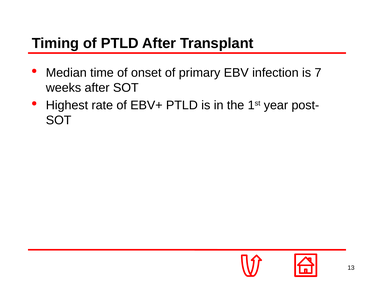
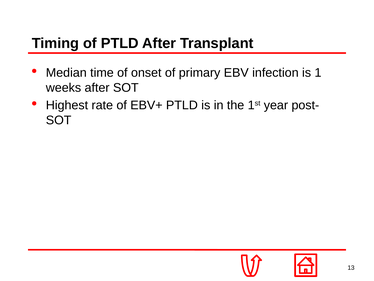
7: 7 -> 1
